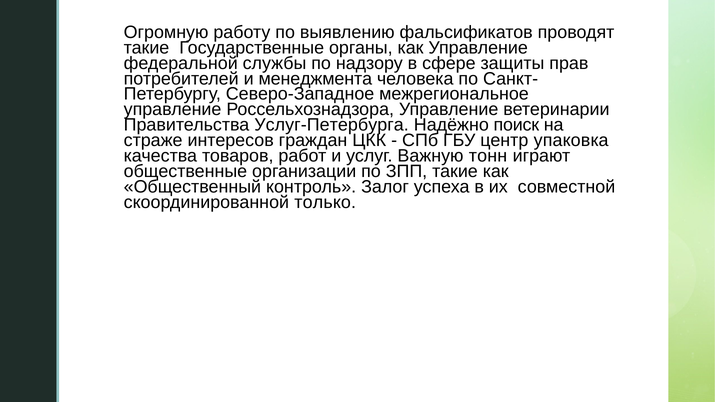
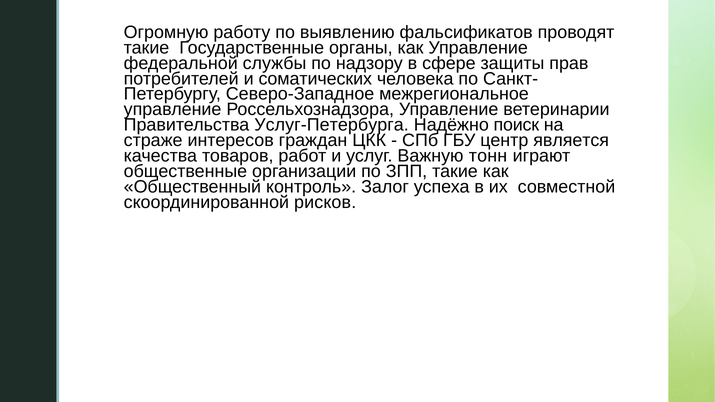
менеджмента: менеджмента -> соматических
упаковка: упаковка -> является
только: только -> рисков
